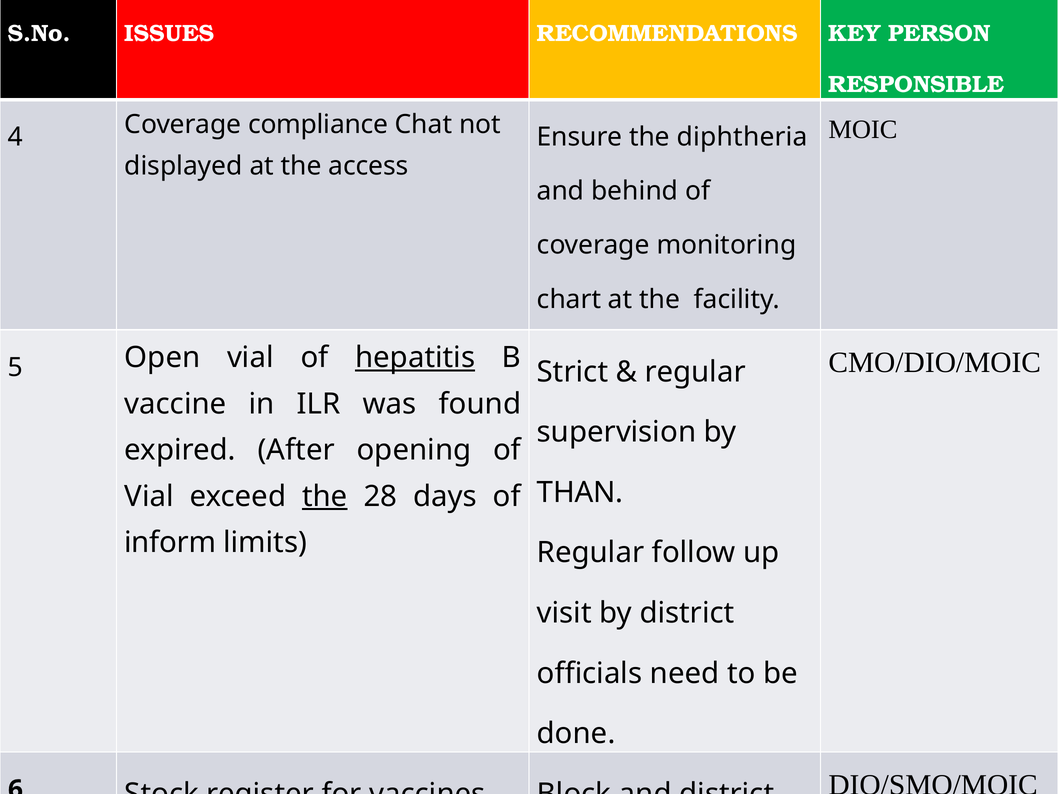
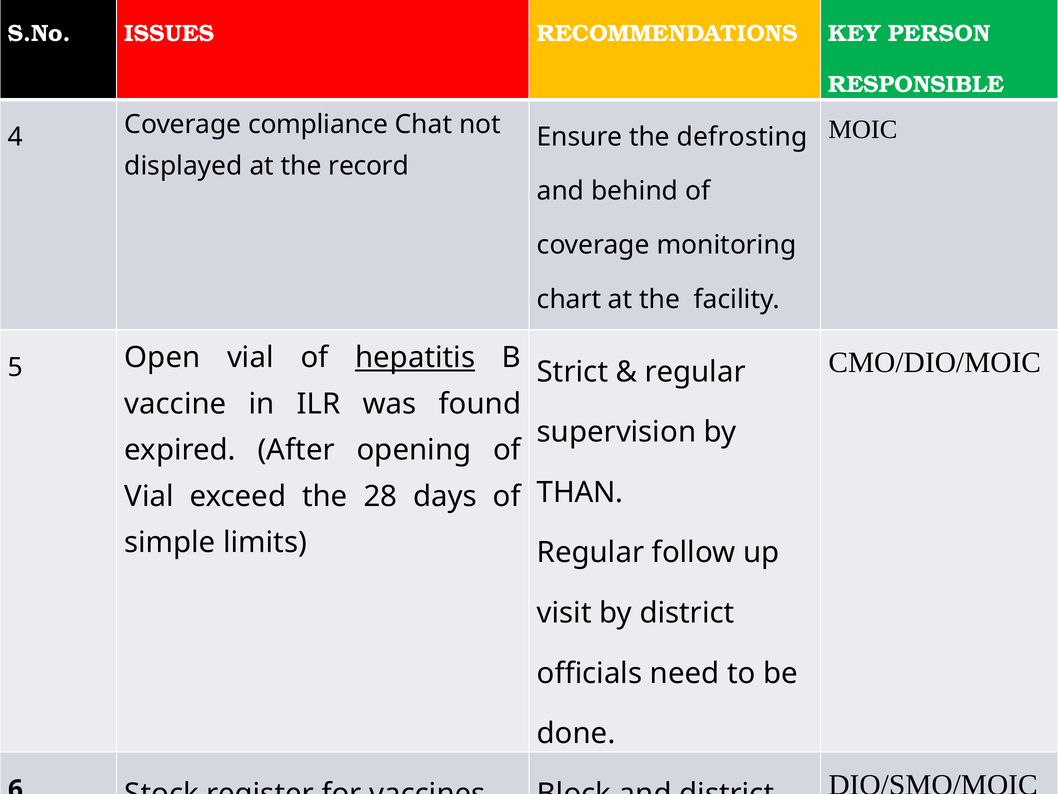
diphtheria: diphtheria -> defrosting
access: access -> record
the at (325, 496) underline: present -> none
inform: inform -> simple
